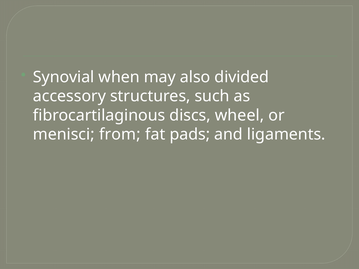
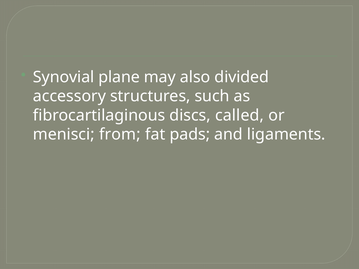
when: when -> plane
wheel: wheel -> called
